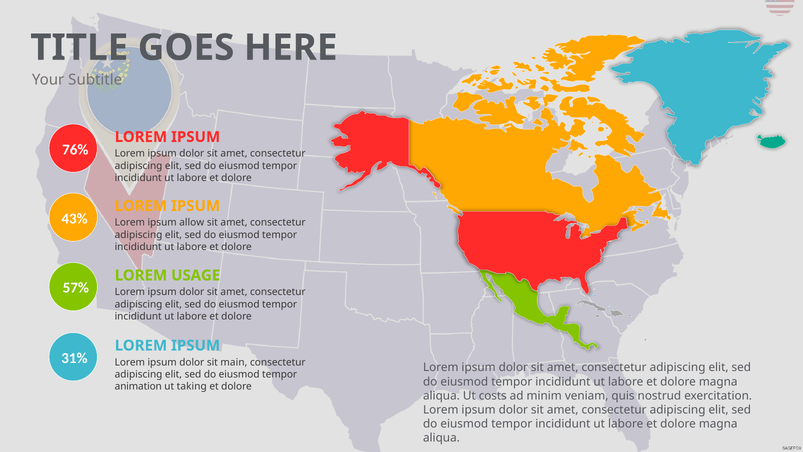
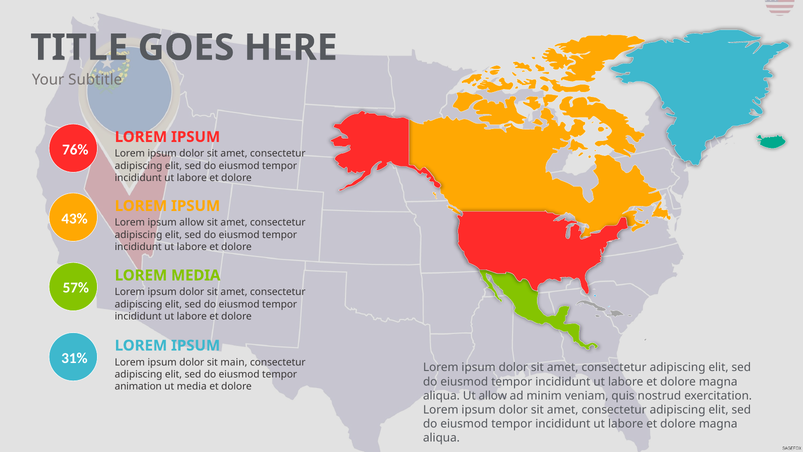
LOREM USAGE: USAGE -> MEDIA
ut taking: taking -> media
Ut costs: costs -> allow
